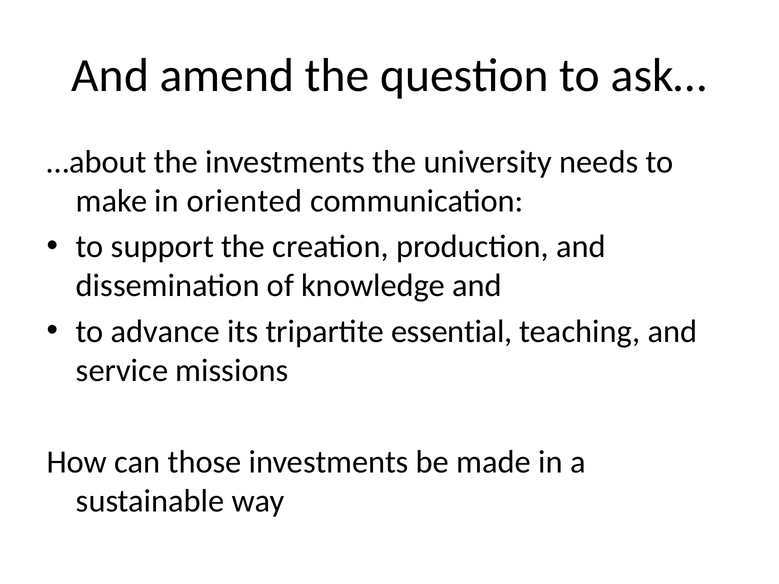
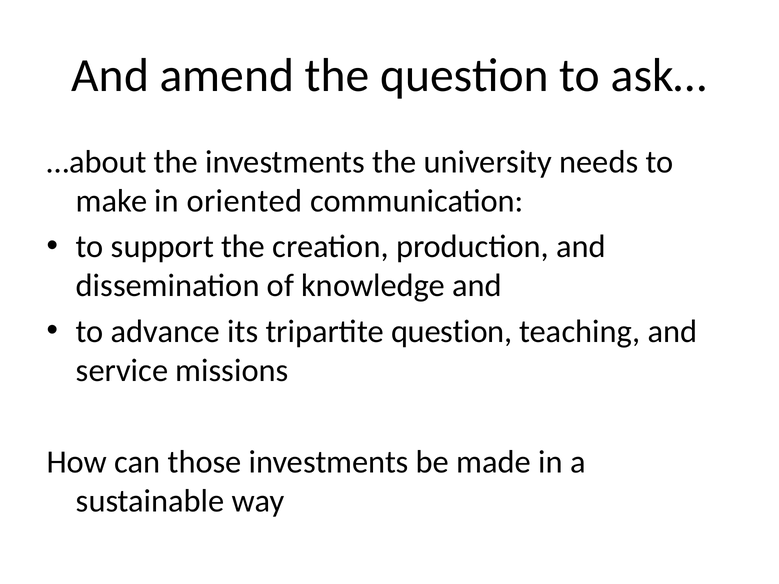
tripartite essential: essential -> question
